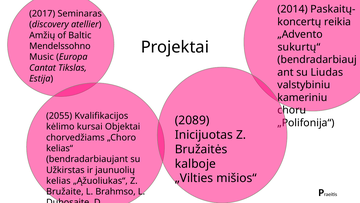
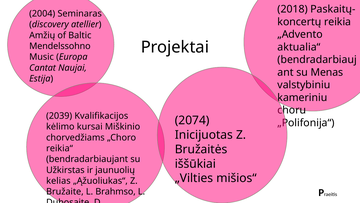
2014: 2014 -> 2018
2017: 2017 -> 2004
sukurtų“: sukurtų“ -> aktualia“
Tikslas: Tikslas -> Naujai
Liudas: Liudas -> Menas
2055: 2055 -> 2039
2089: 2089 -> 2074
Objektai: Objektai -> Miškinio
kelias“: kelias“ -> reikia“
kalboje: kalboje -> iššūkiai
